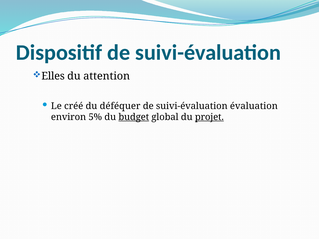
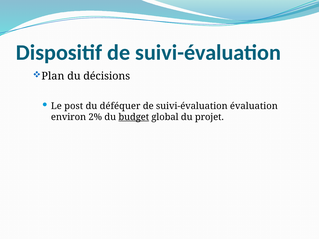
Elles: Elles -> Plan
attention: attention -> décisions
créé: créé -> post
5%: 5% -> 2%
projet underline: present -> none
